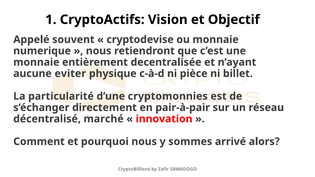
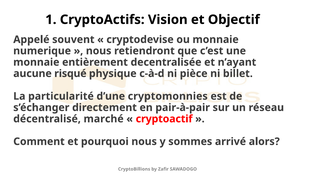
eviter: eviter -> risqué
innovation: innovation -> cryptoactif
